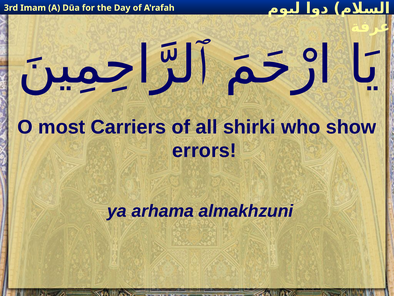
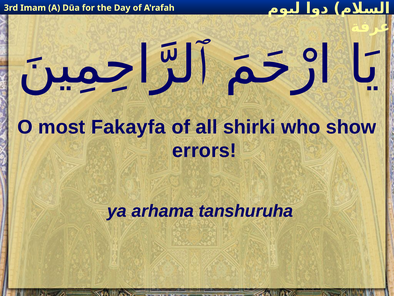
Carriers: Carriers -> Fakayfa
almakhzuni: almakhzuni -> tanshuruha
